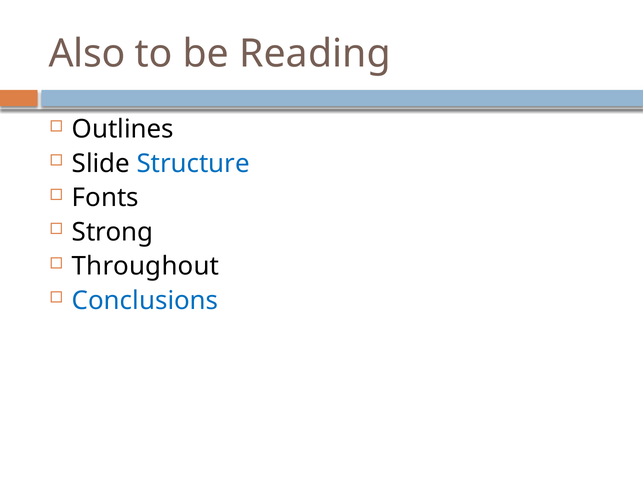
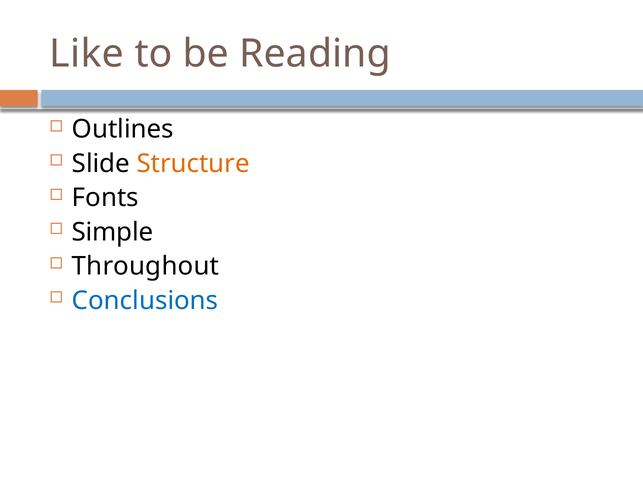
Also: Also -> Like
Structure colour: blue -> orange
Strong: Strong -> Simple
